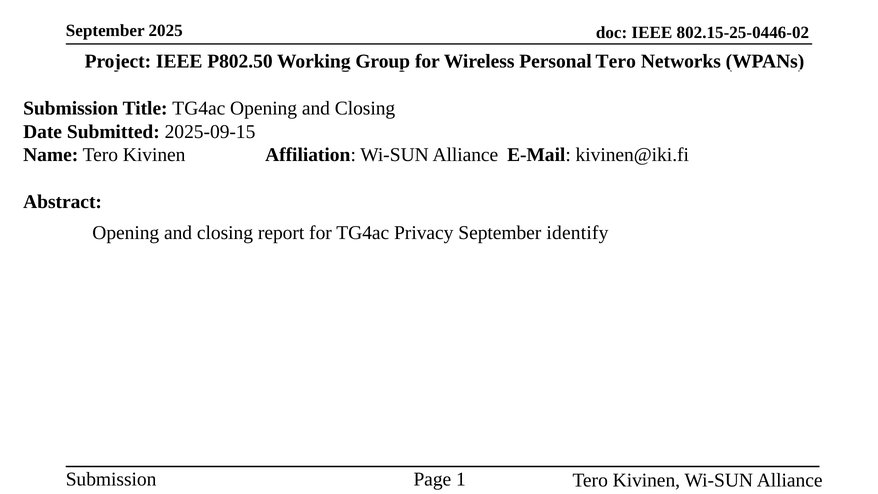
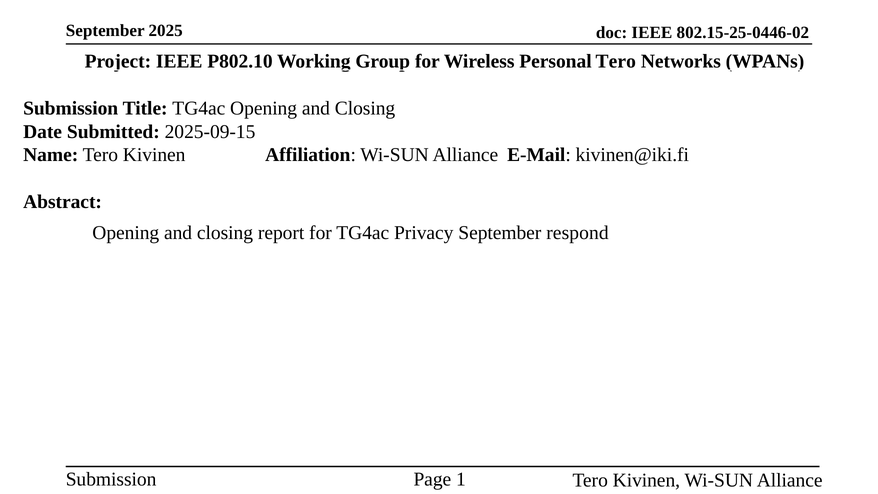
P802.50: P802.50 -> P802.10
identify: identify -> respond
